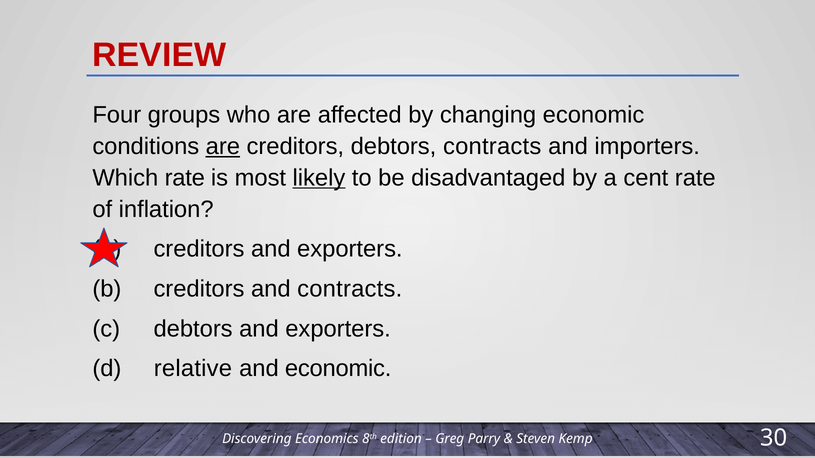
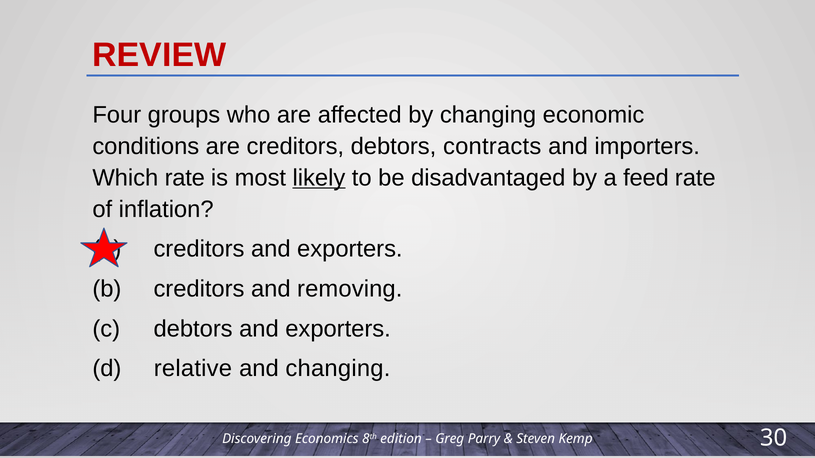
are at (223, 147) underline: present -> none
cent: cent -> feed
and contracts: contracts -> removing
and economic: economic -> changing
